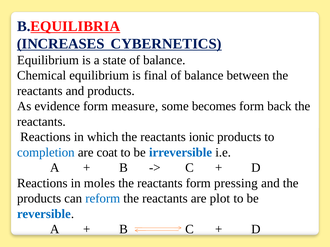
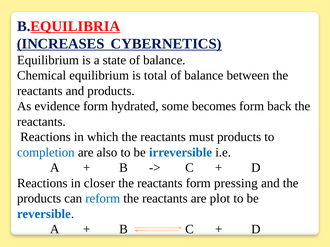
final: final -> total
measure: measure -> hydrated
ionic: ionic -> must
coat: coat -> also
moles: moles -> closer
